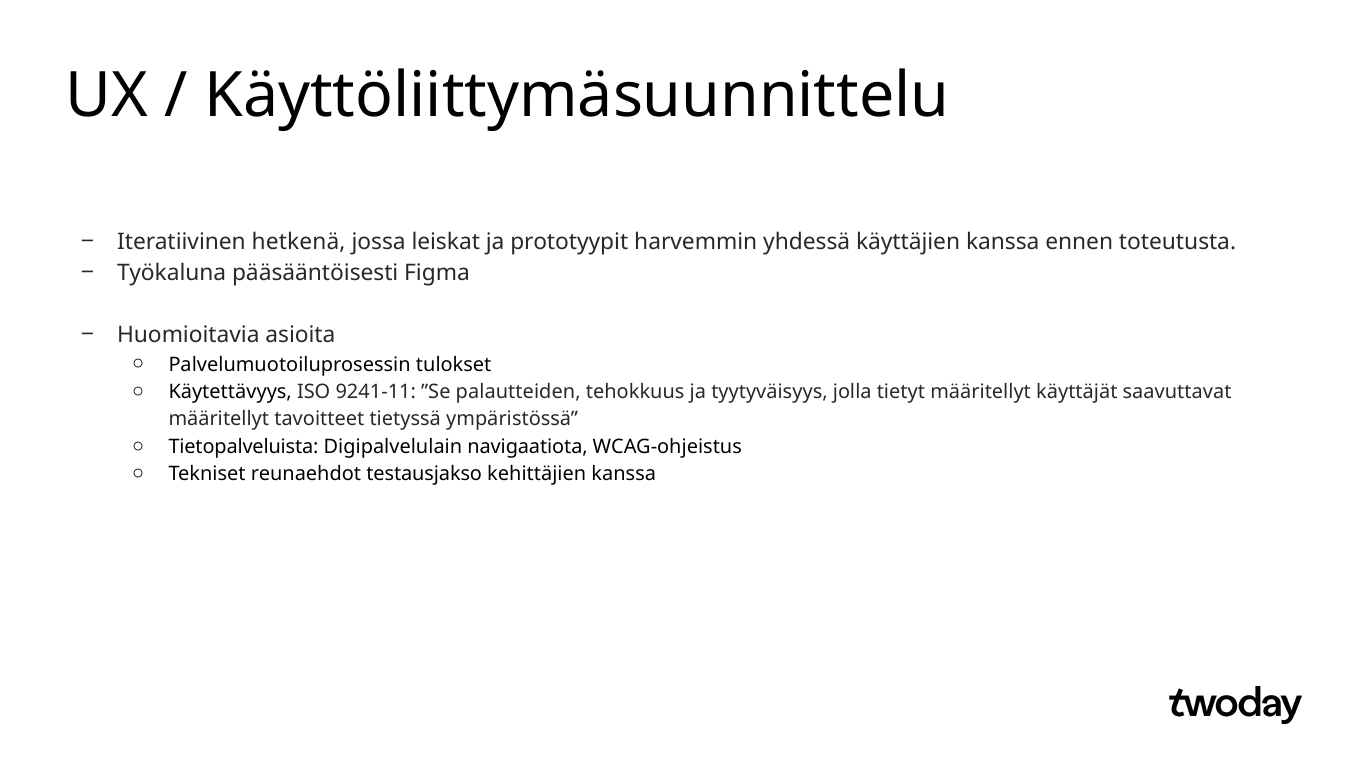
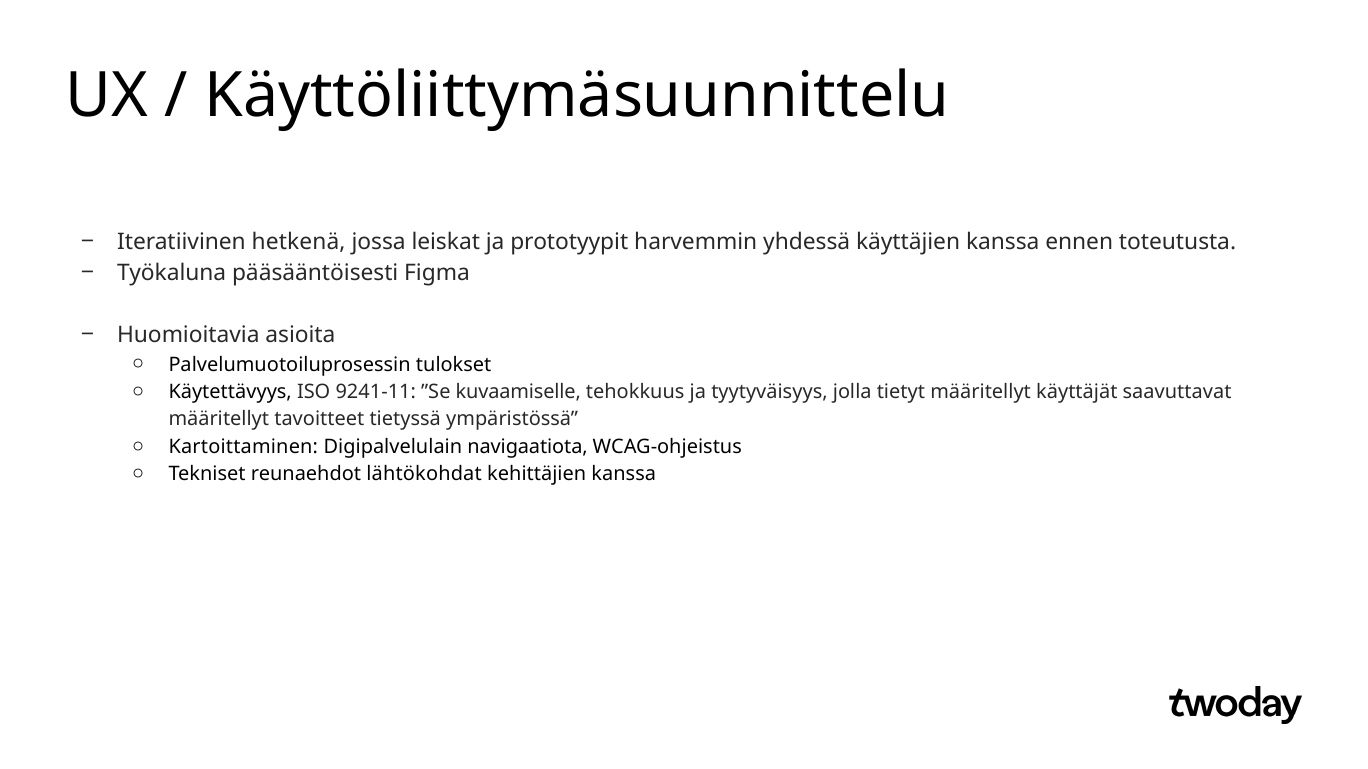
palautteiden: palautteiden -> kuvaamiselle
Tietopalveluista: Tietopalveluista -> Kartoittaminen
testausjakso: testausjakso -> lähtökohdat
